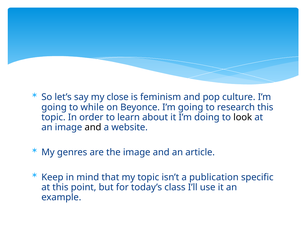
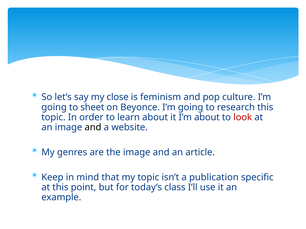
while: while -> sheet
I’m doing: doing -> about
look colour: black -> red
